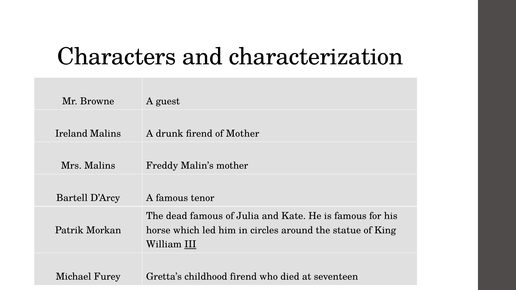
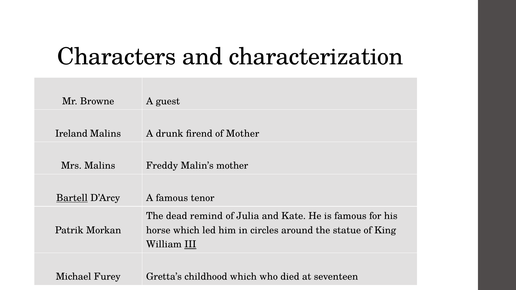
Bartell underline: none -> present
dead famous: famous -> remind
childhood firend: firend -> which
